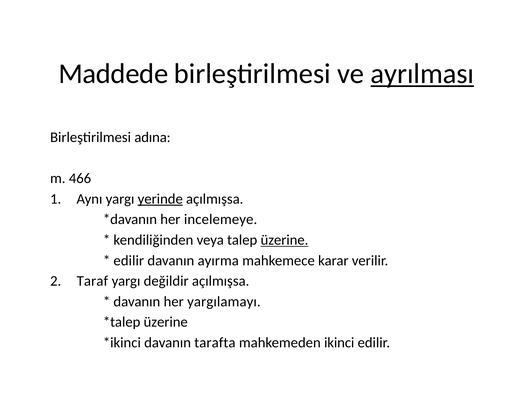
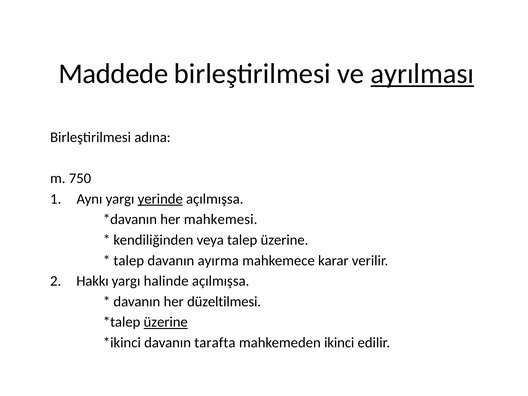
466: 466 -> 750
incelemeye: incelemeye -> mahkemesi
üzerine at (284, 240) underline: present -> none
edilir at (129, 261): edilir -> talep
Taraf: Taraf -> Hakkı
değildir: değildir -> halinde
yargılamayı: yargılamayı -> düzeltilmesi
üzerine at (166, 322) underline: none -> present
